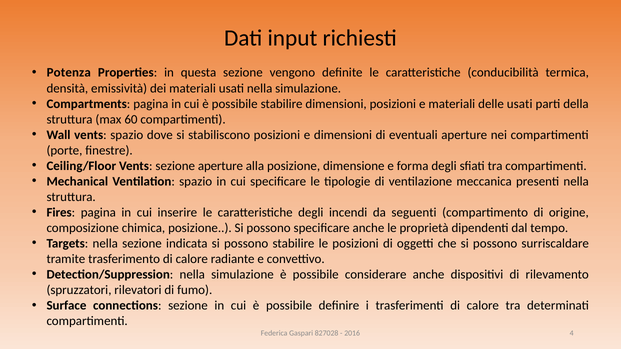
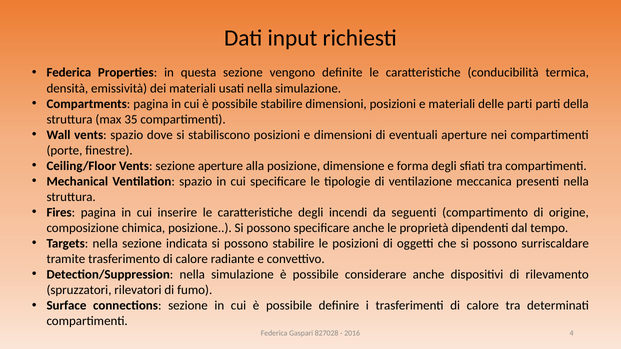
Potenza at (69, 73): Potenza -> Federica
delle usati: usati -> parti
60: 60 -> 35
